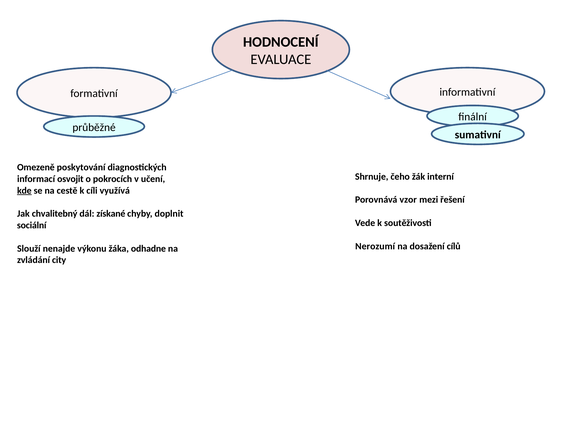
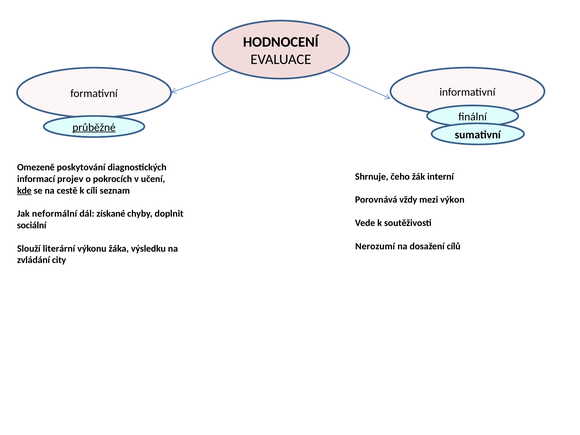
průběžné underline: none -> present
osvojit: osvojit -> projev
využívá: využívá -> seznam
vzor: vzor -> vždy
řešení: řešení -> výkon
chvalitebný: chvalitebný -> neformální
nenajde: nenajde -> literární
odhadne: odhadne -> výsledku
